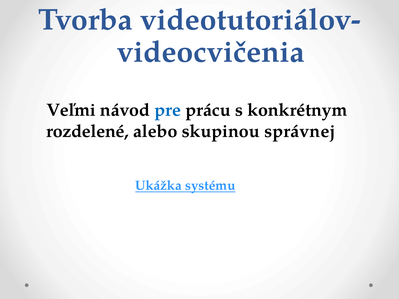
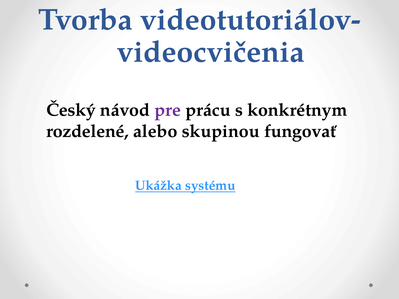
Veľmi: Veľmi -> Český
pre colour: blue -> purple
správnej: správnej -> fungovať
